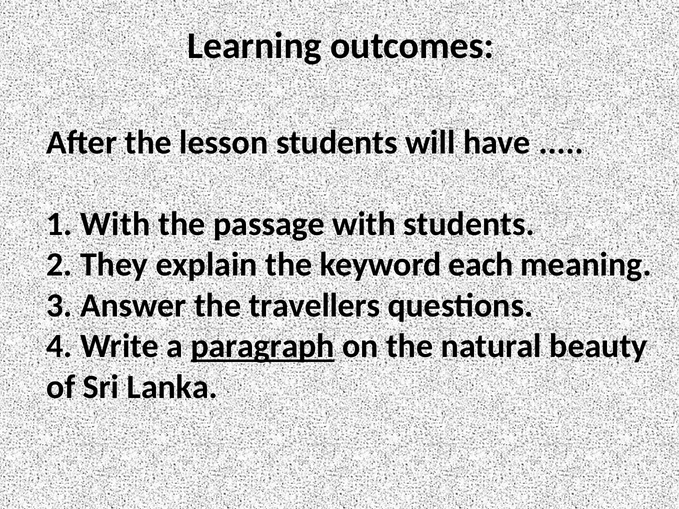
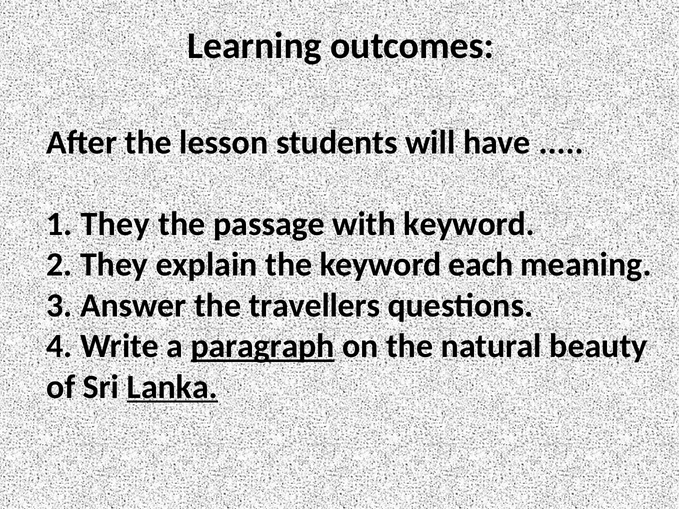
1 With: With -> They
with students: students -> keyword
Lanka underline: none -> present
